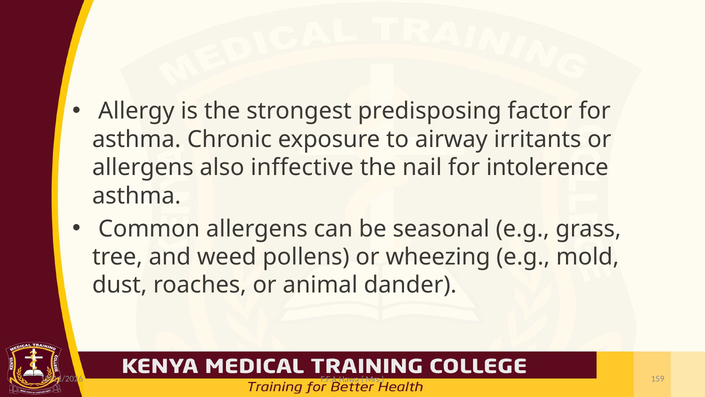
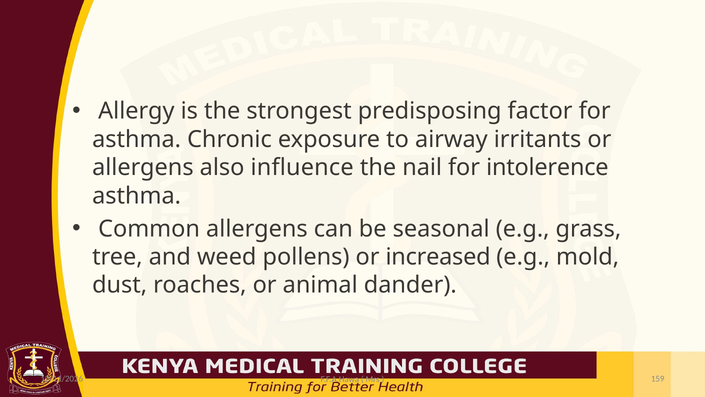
inffective: inffective -> influence
wheezing: wheezing -> increased
